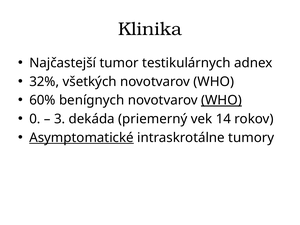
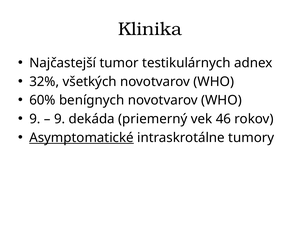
WHO at (221, 100) underline: present -> none
0 at (35, 119): 0 -> 9
3 at (60, 119): 3 -> 9
14: 14 -> 46
